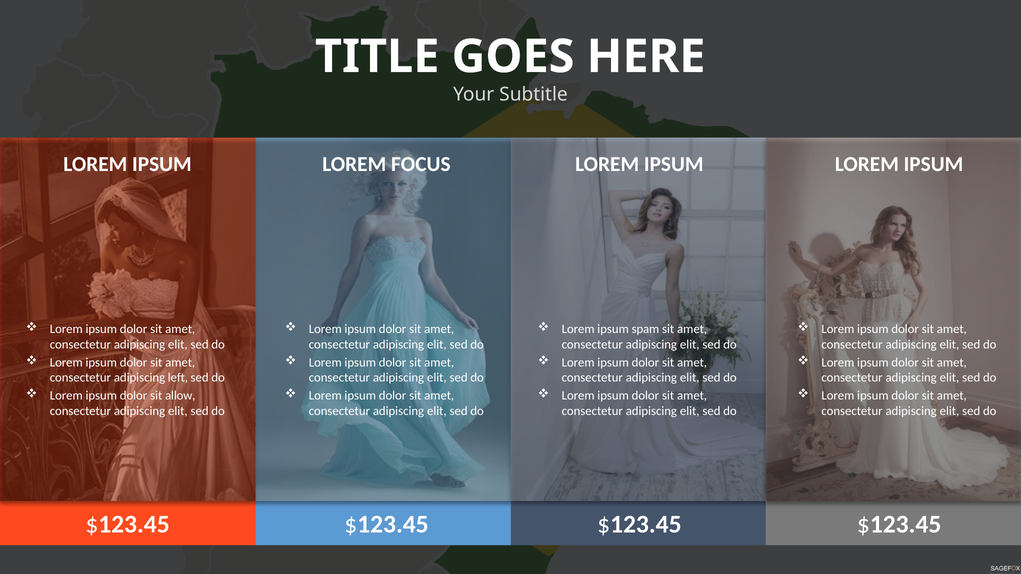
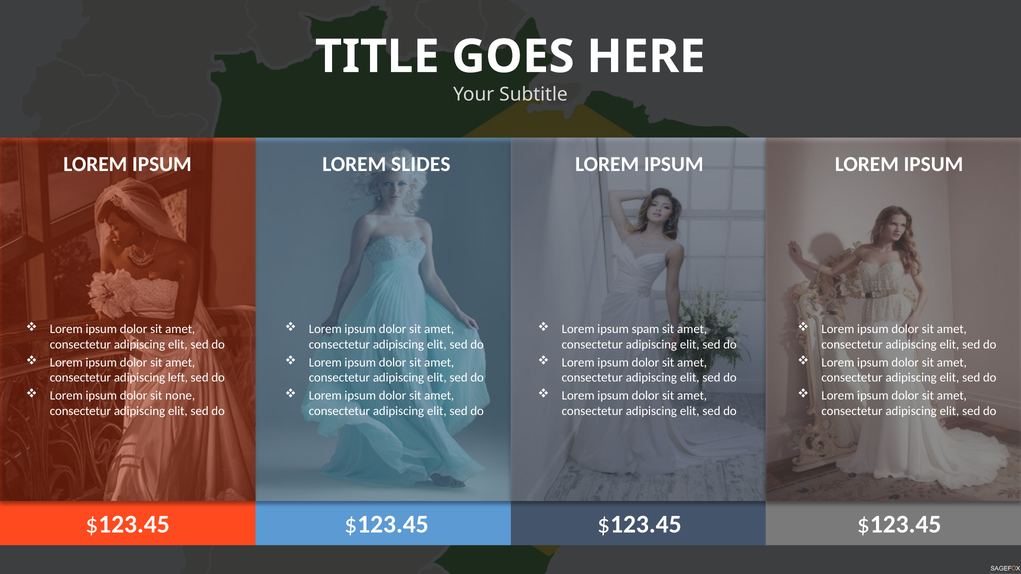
FOCUS: FOCUS -> SLIDES
allow: allow -> none
